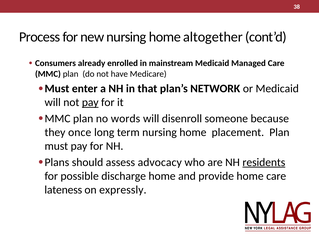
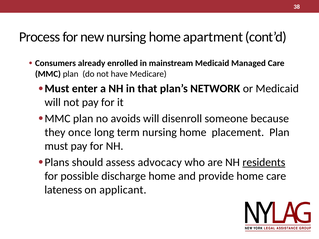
altogether: altogether -> apartment
pay at (90, 103) underline: present -> none
words: words -> avoids
expressly: expressly -> applicant
